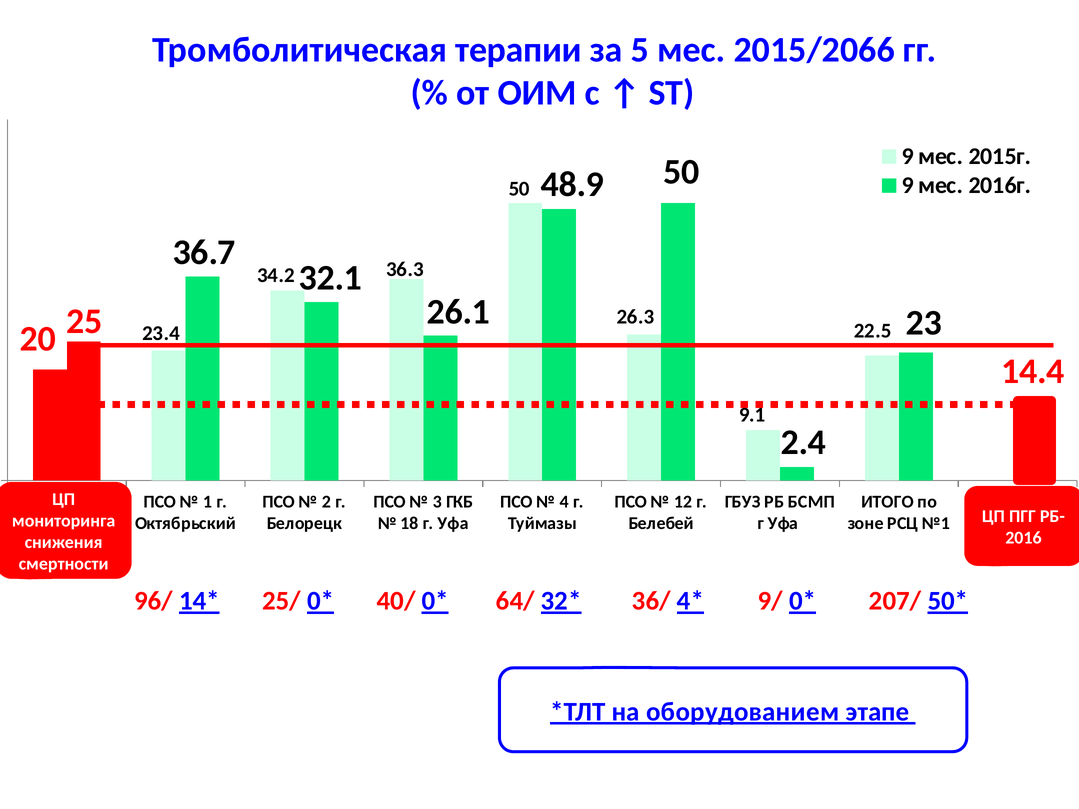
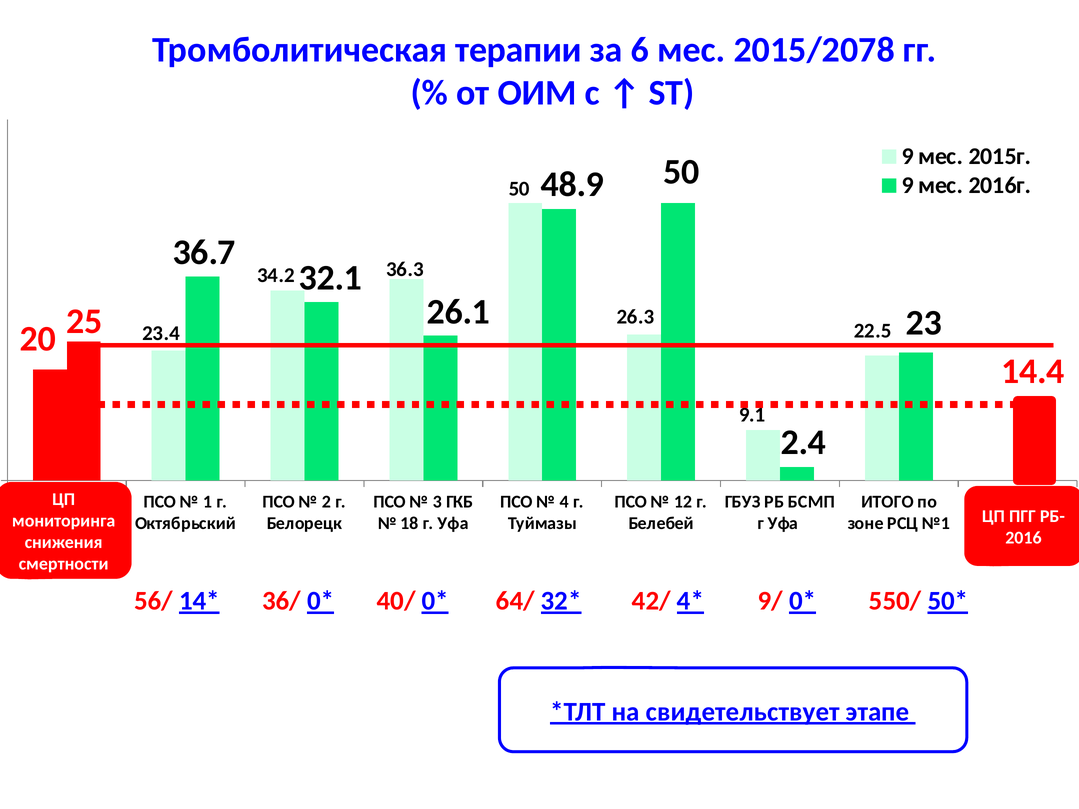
5: 5 -> 6
2015/2066: 2015/2066 -> 2015/2078
96/: 96/ -> 56/
25/: 25/ -> 36/
36/: 36/ -> 42/
207/: 207/ -> 550/
оборудованием: оборудованием -> свидетельствует
